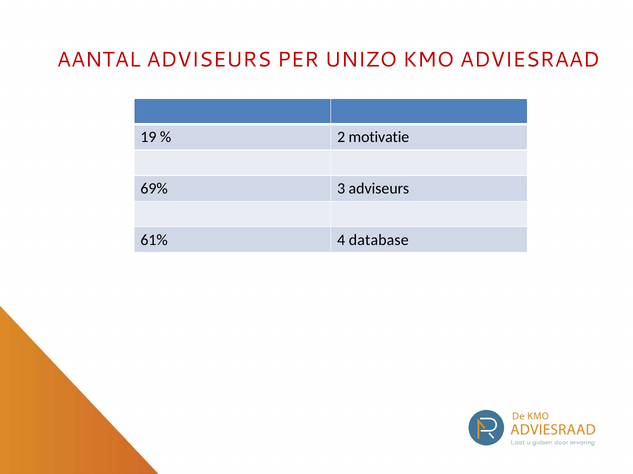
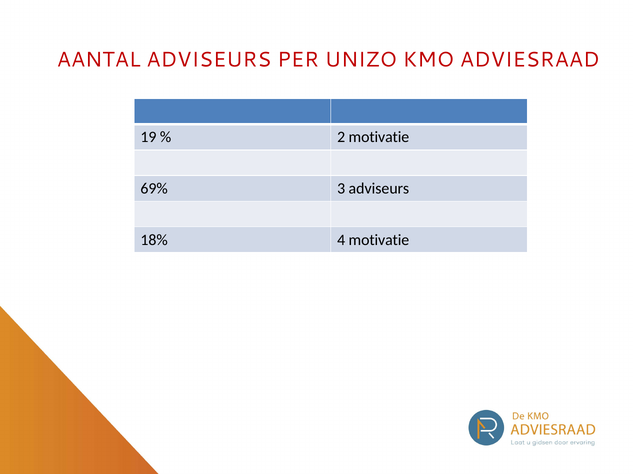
61%: 61% -> 18%
4 database: database -> motivatie
